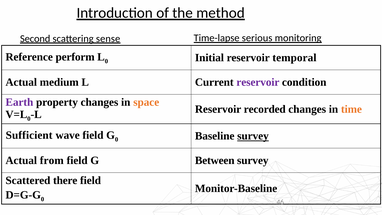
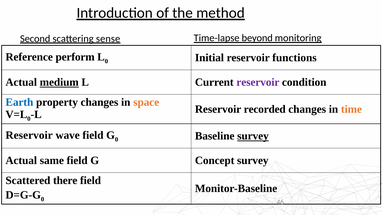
serious: serious -> beyond
temporal: temporal -> functions
medium underline: none -> present
Earth colour: purple -> blue
Sufficient at (29, 135): Sufficient -> Reservoir
from: from -> same
Between: Between -> Concept
